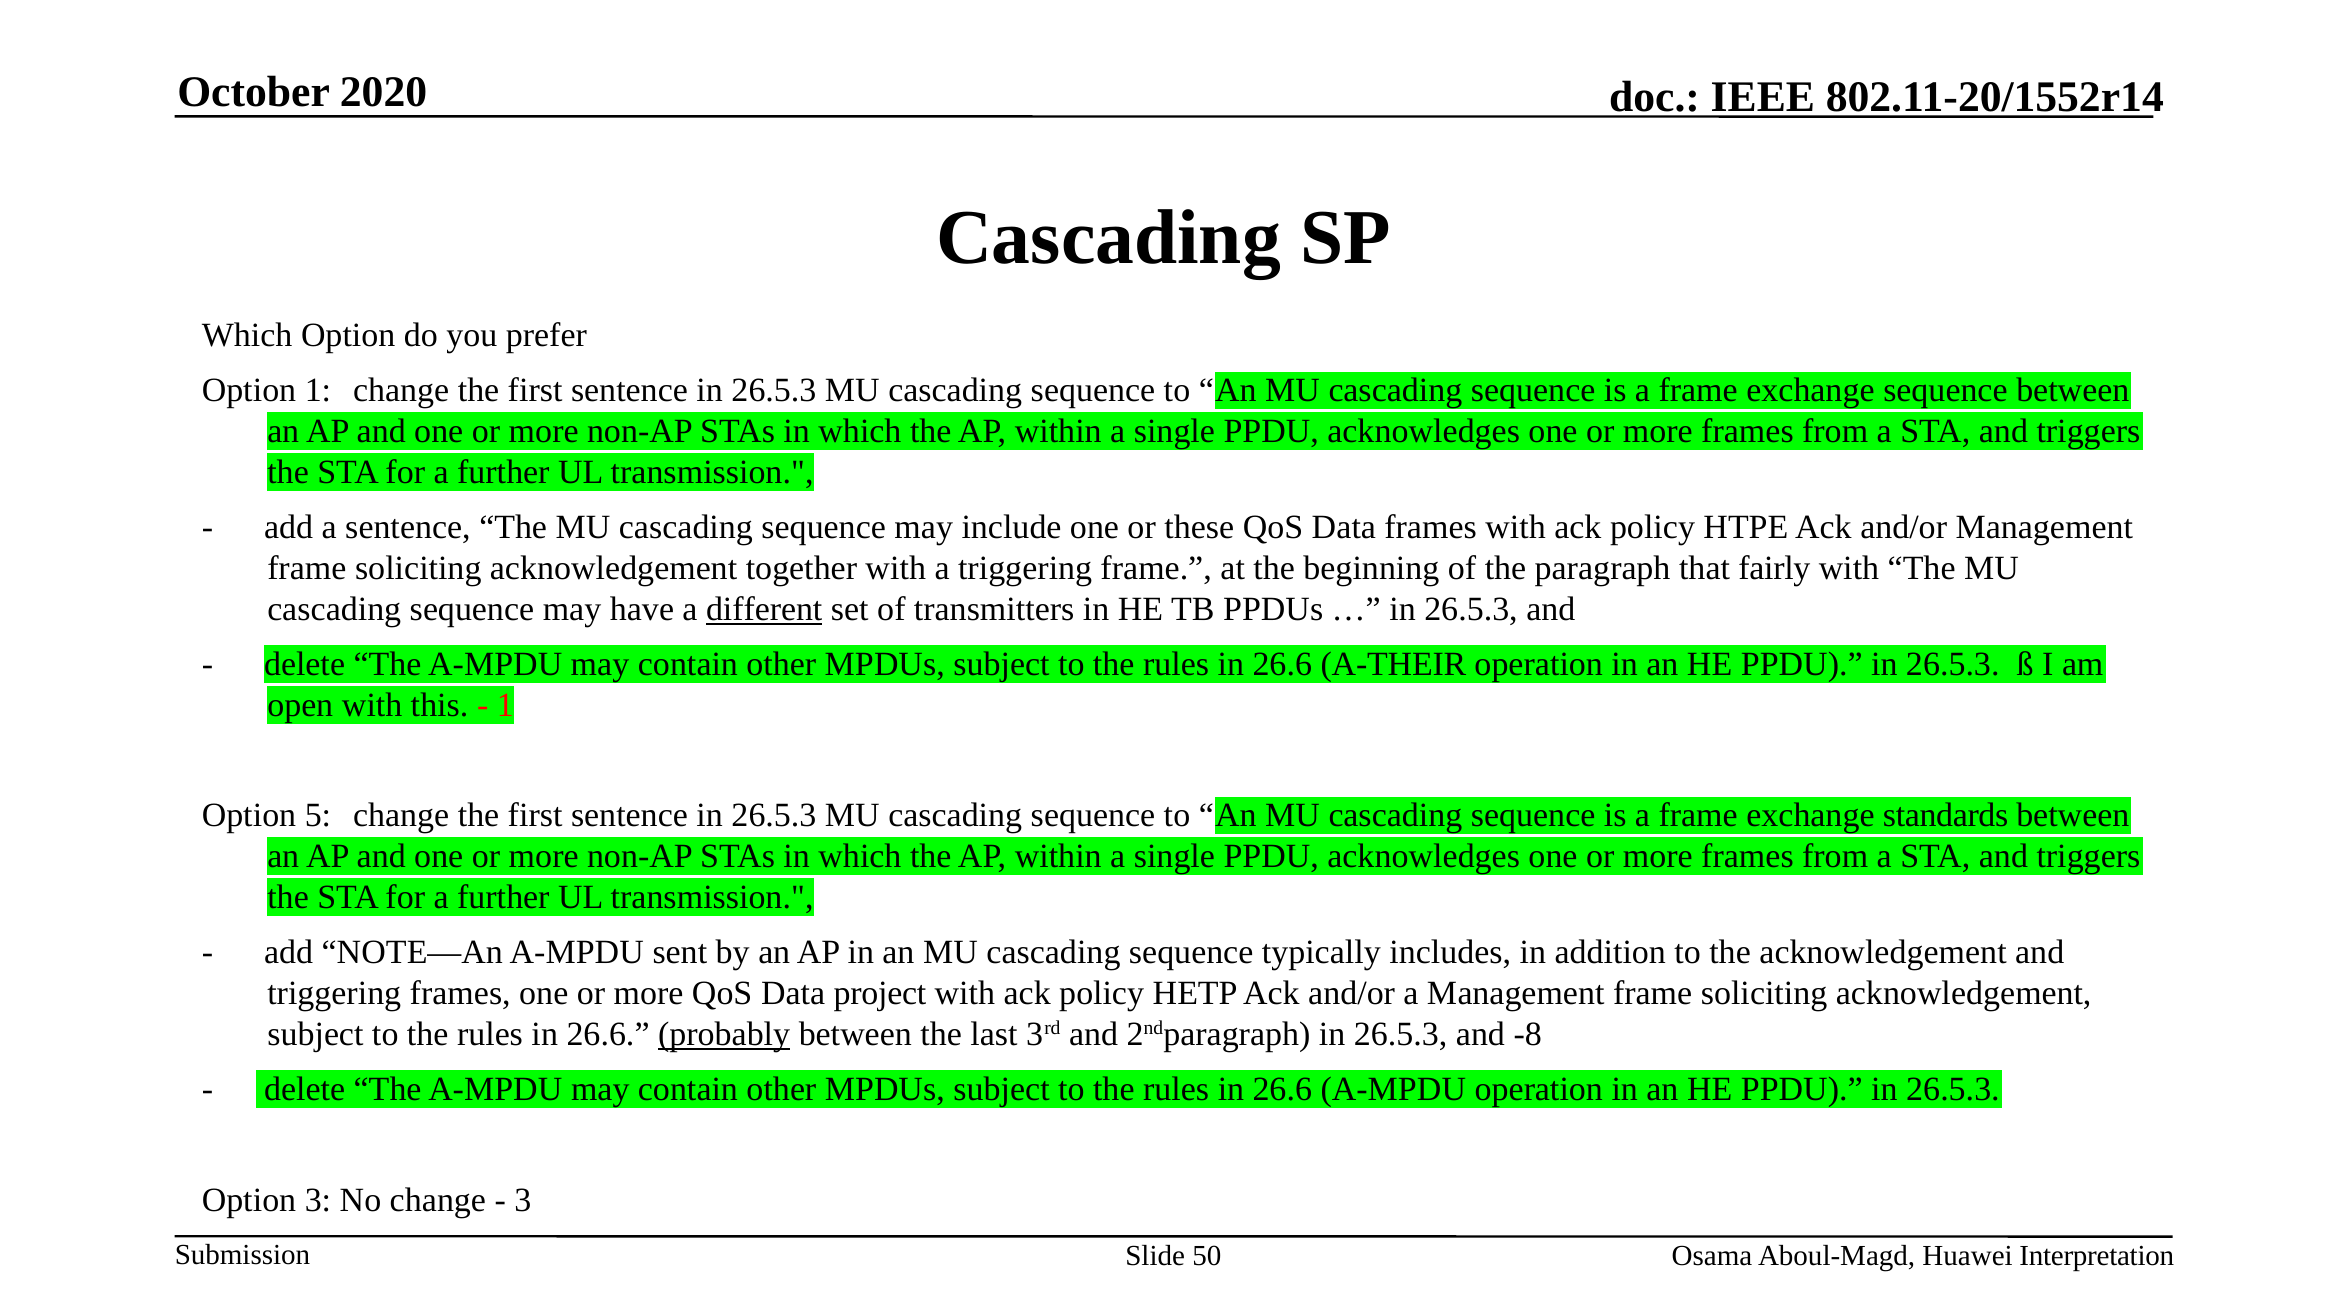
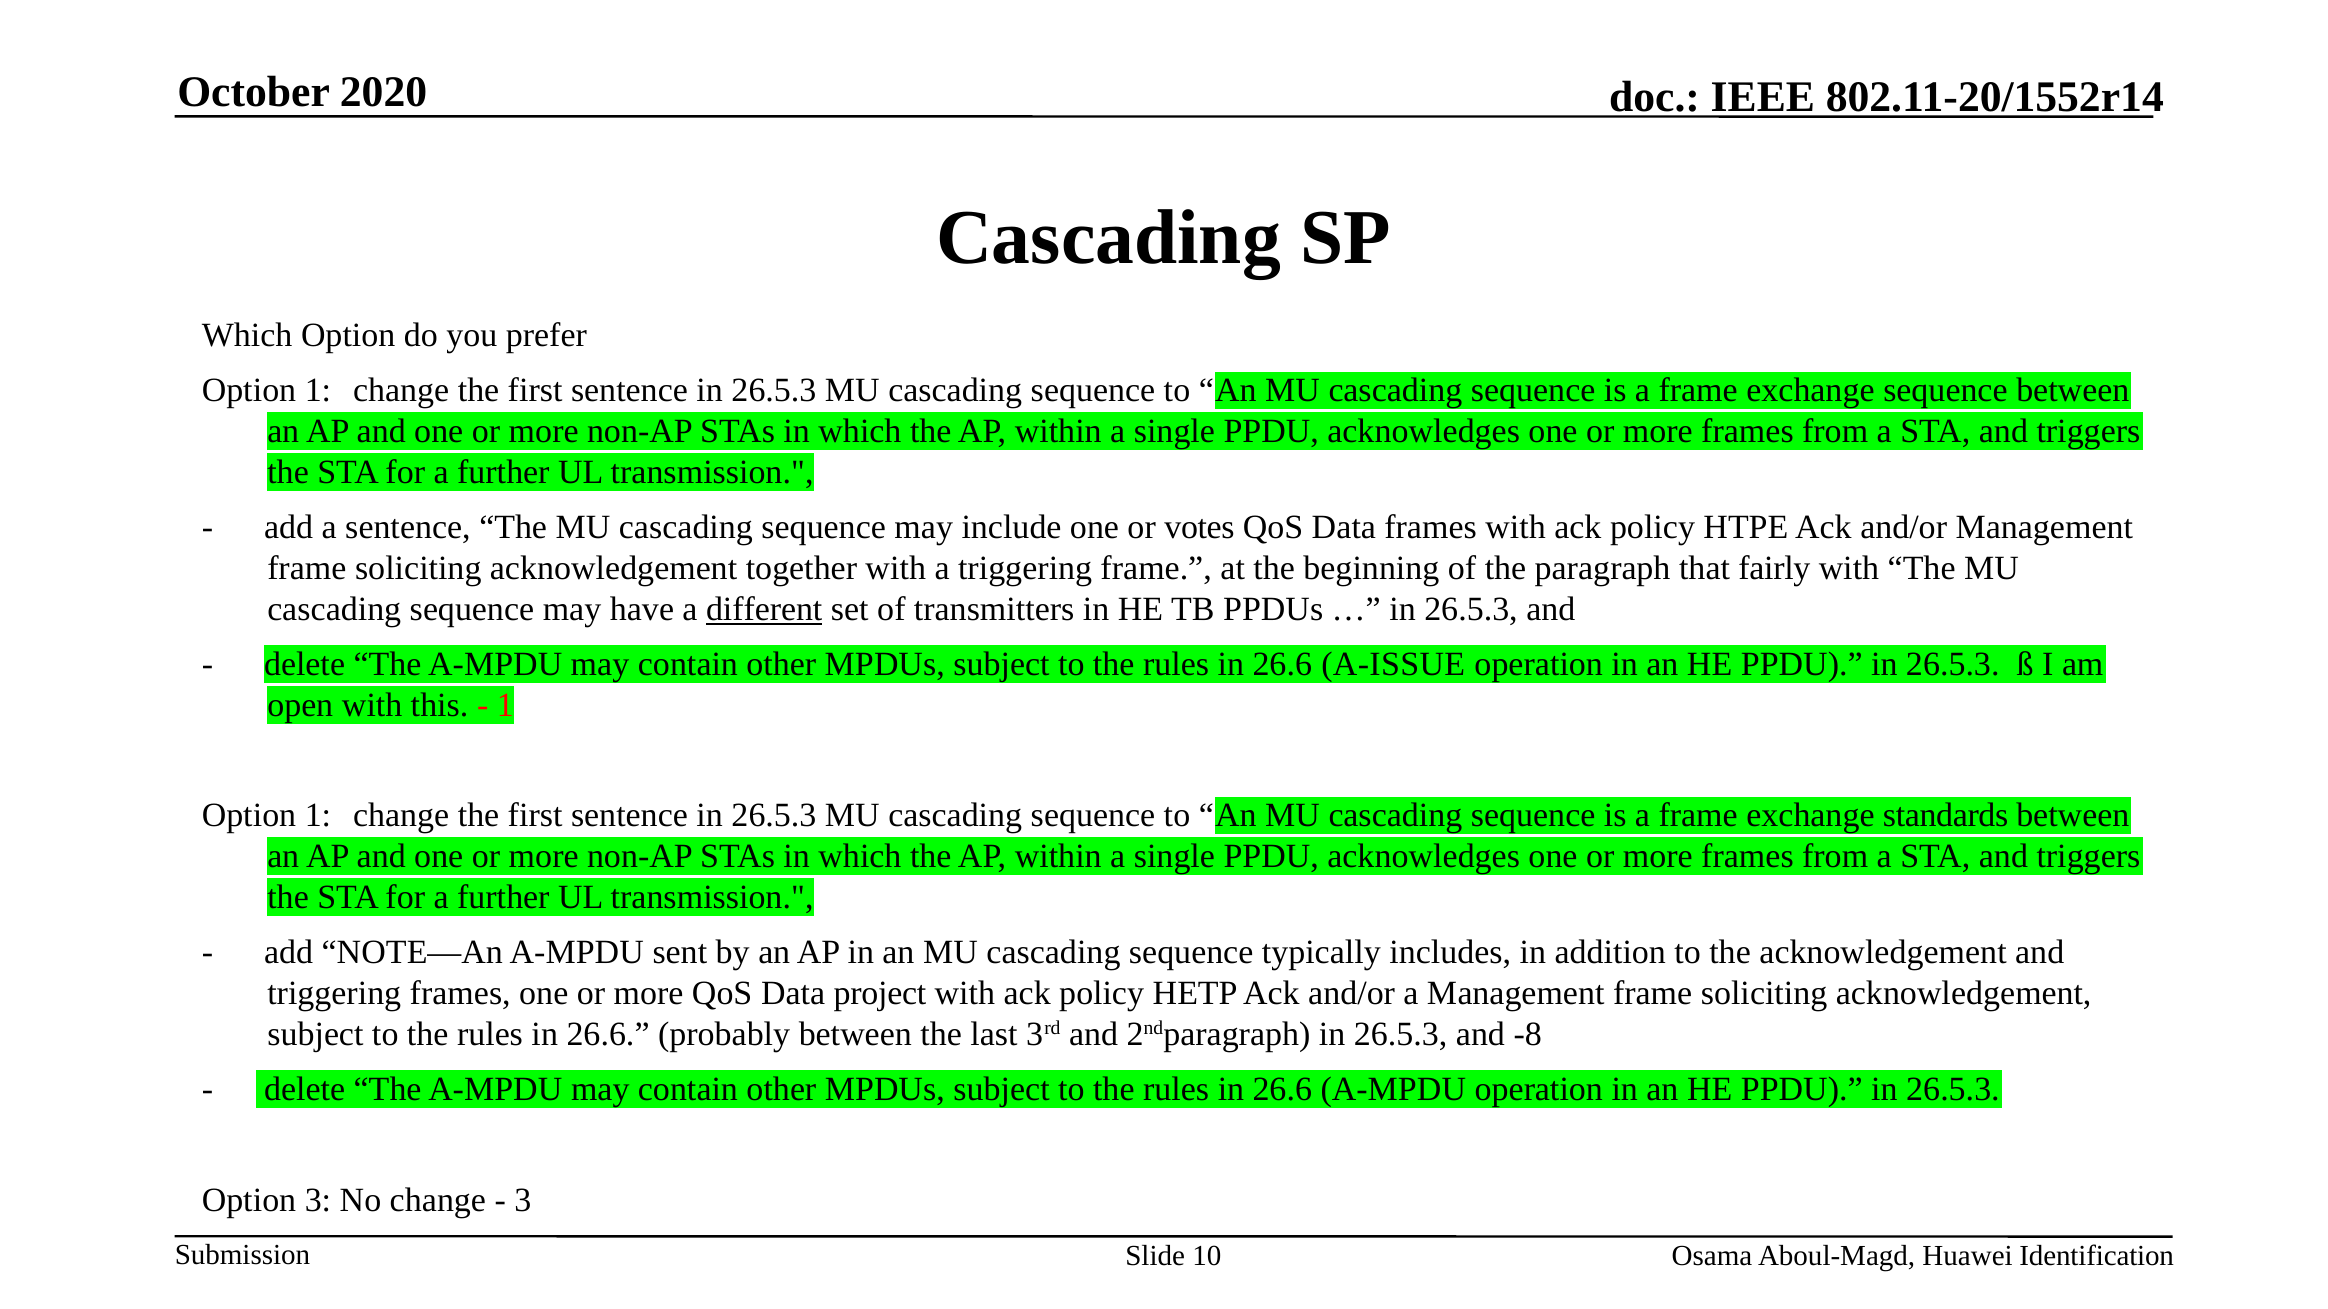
these: these -> votes
A-THEIR: A-THEIR -> A-ISSUE
5 at (318, 816): 5 -> 1
probably underline: present -> none
50: 50 -> 10
Interpretation: Interpretation -> Identification
